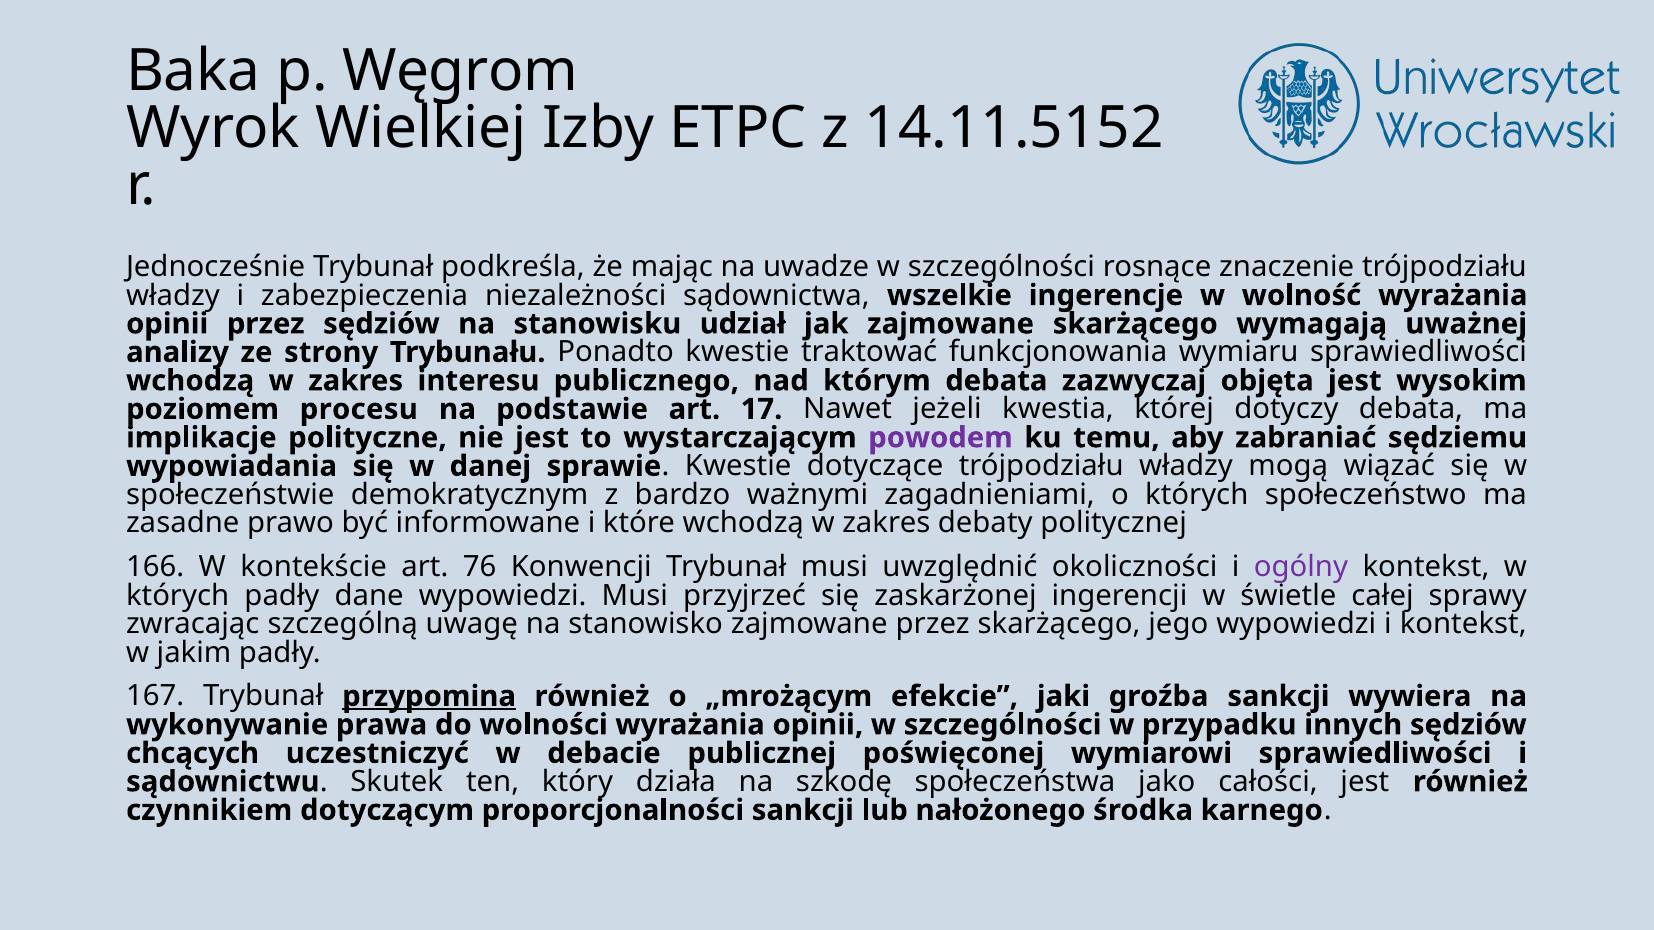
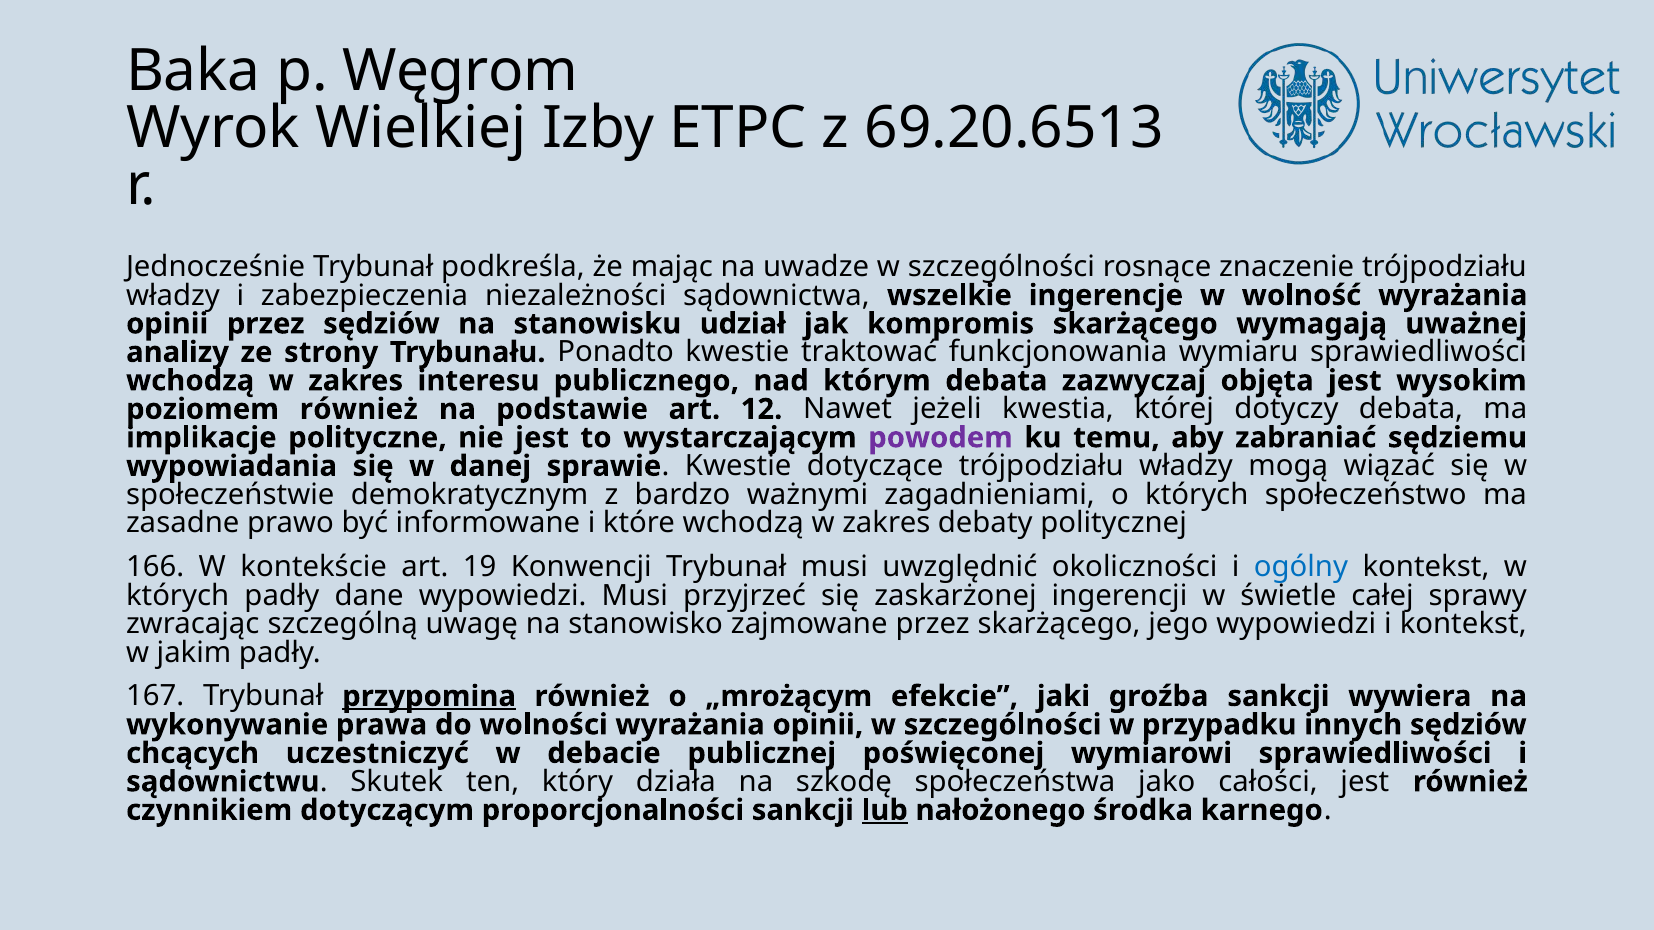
14.11.5152: 14.11.5152 -> 69.20.6513
jak zajmowane: zajmowane -> kompromis
poziomem procesu: procesu -> również
17: 17 -> 12
76: 76 -> 19
ogólny colour: purple -> blue
lub underline: none -> present
